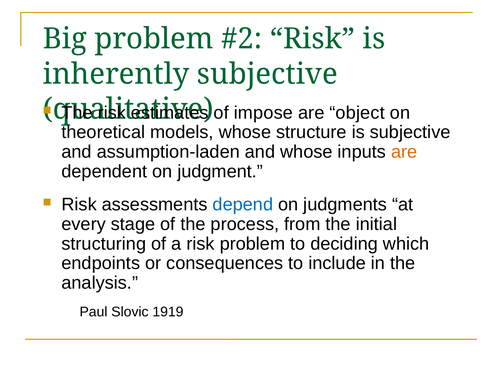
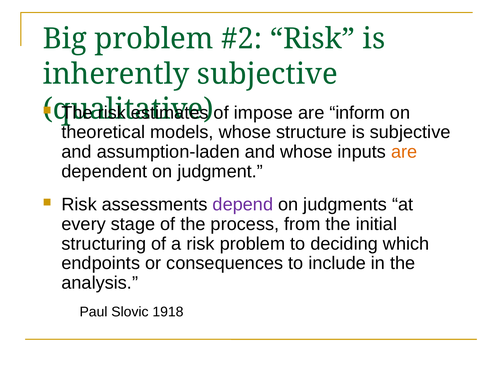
object: object -> inform
depend colour: blue -> purple
1919: 1919 -> 1918
